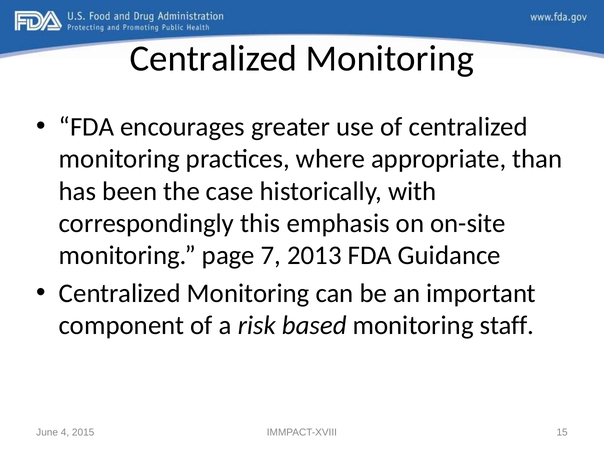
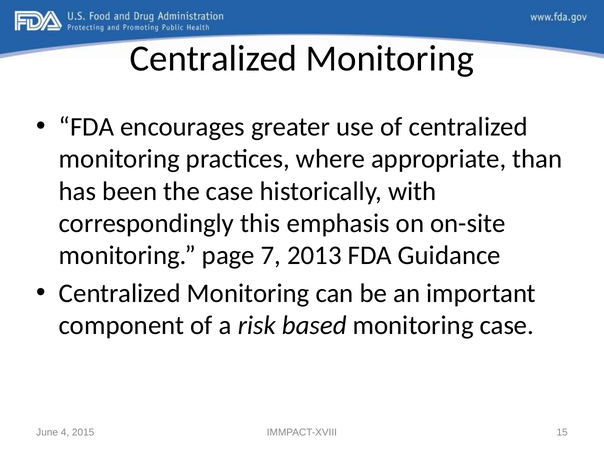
monitoring staff: staff -> case
